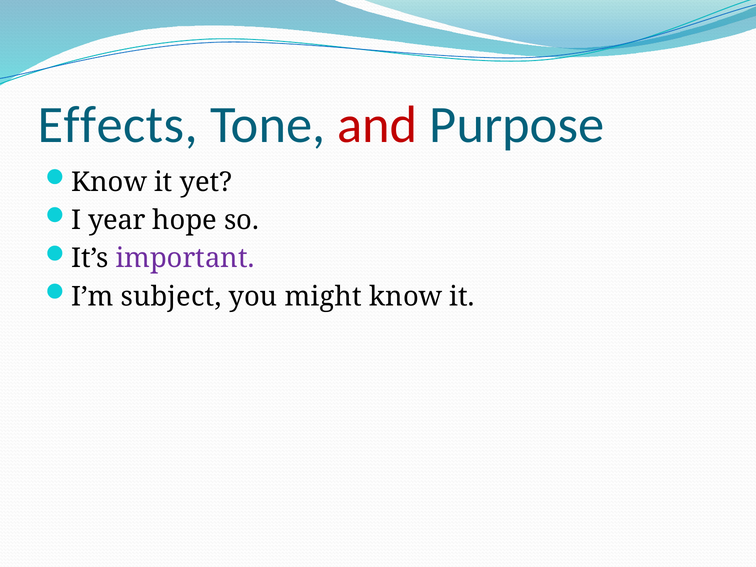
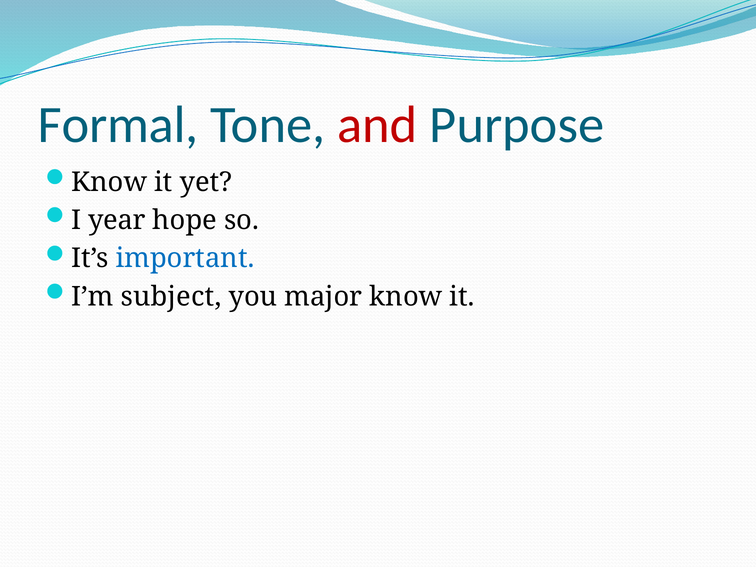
Effects: Effects -> Formal
important colour: purple -> blue
might: might -> major
